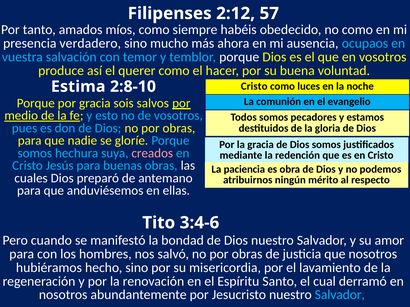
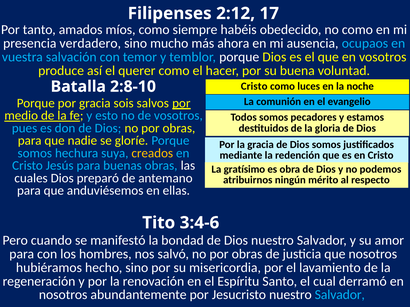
57: 57 -> 17
Estima: Estima -> Batalla
creados colour: pink -> yellow
paciencia: paciencia -> gratísimo
